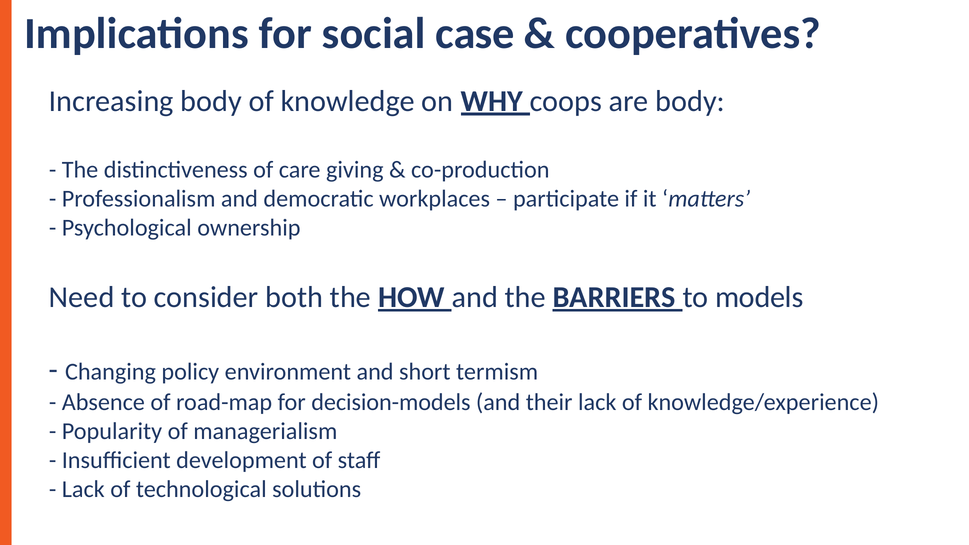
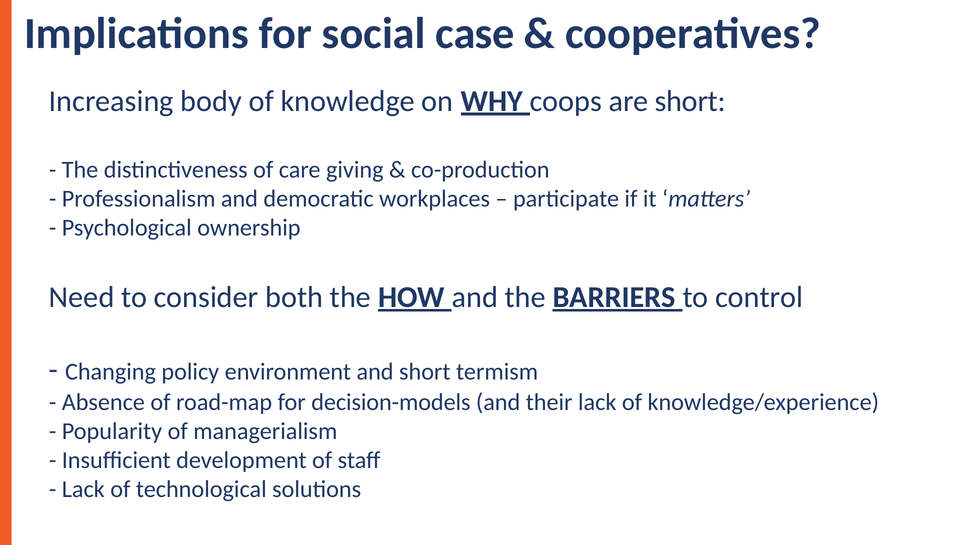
are body: body -> short
models: models -> control
